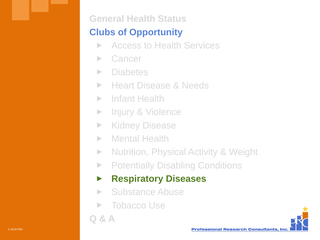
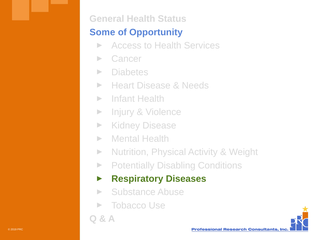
Clubs: Clubs -> Some
